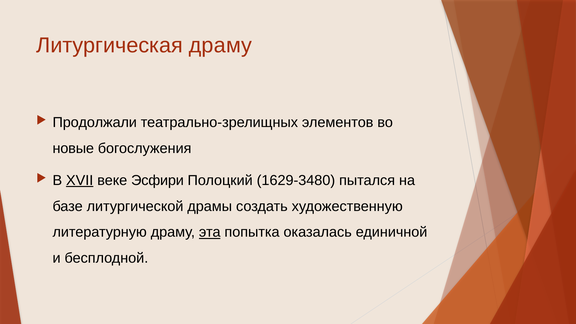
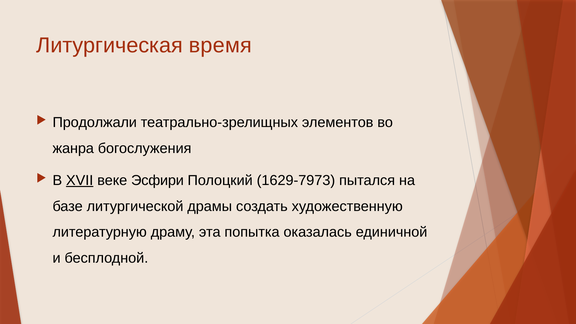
Литургическая драму: драму -> время
новые: новые -> жанра
1629-3480: 1629-3480 -> 1629-7973
эта underline: present -> none
